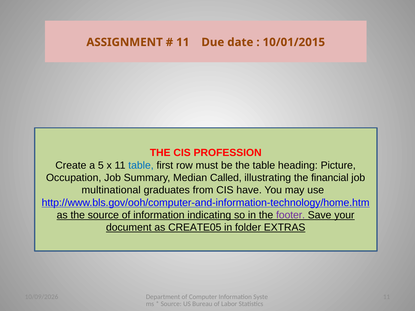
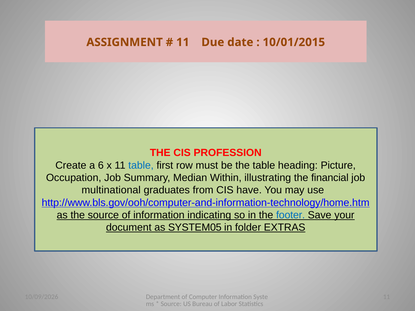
5: 5 -> 6
Called: Called -> Within
footer colour: purple -> blue
CREATE05: CREATE05 -> SYSTEM05
